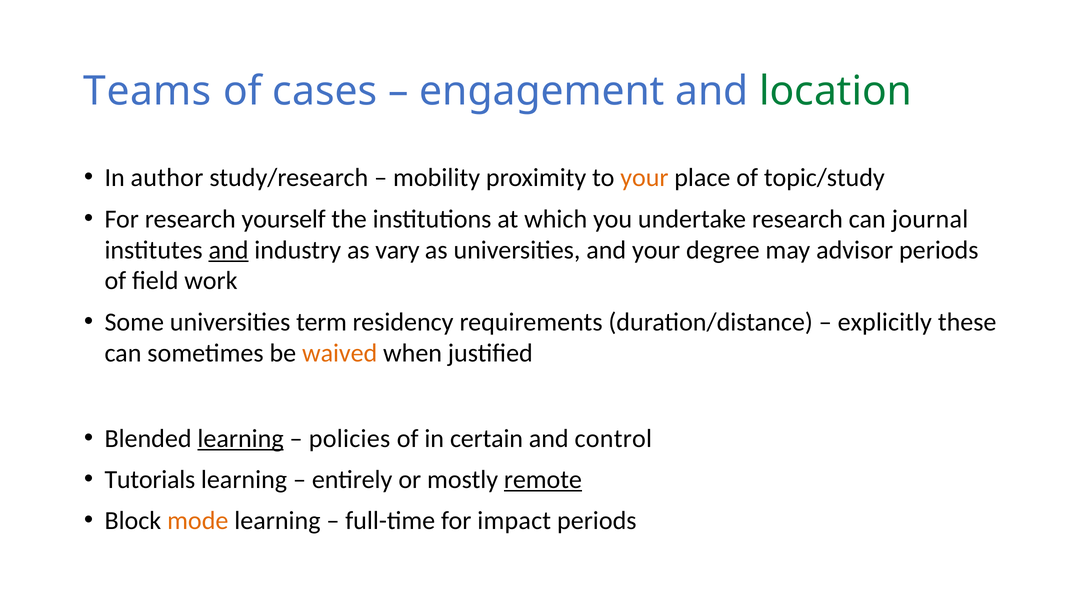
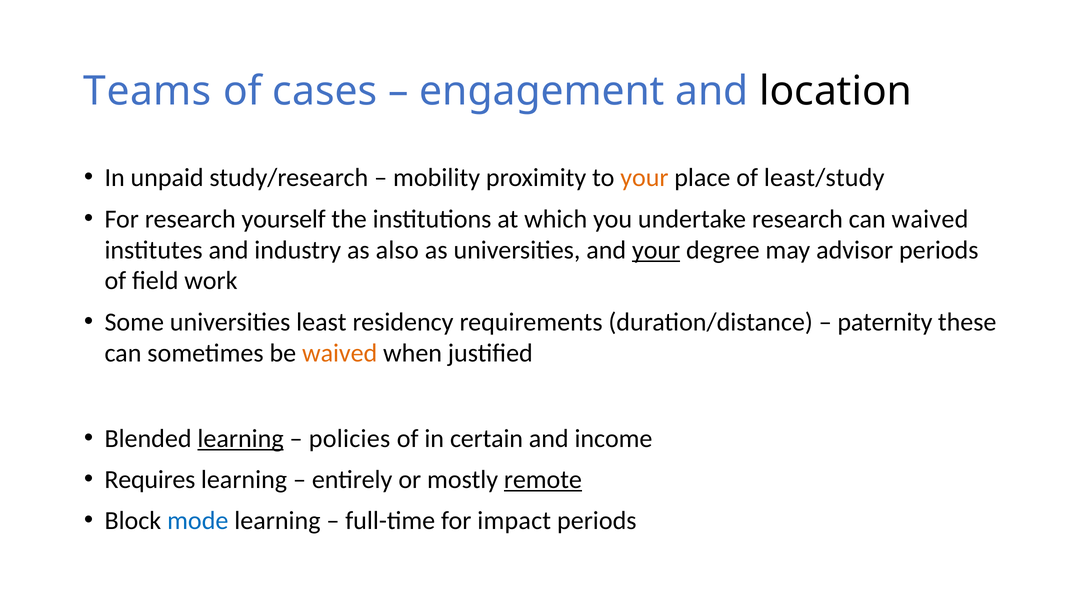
location colour: green -> black
author: author -> unpaid
topic/study: topic/study -> least/study
can journal: journal -> waived
and at (229, 250) underline: present -> none
vary: vary -> also
your at (656, 250) underline: none -> present
term: term -> least
explicitly: explicitly -> paternity
control: control -> income
Tutorials: Tutorials -> Requires
mode colour: orange -> blue
